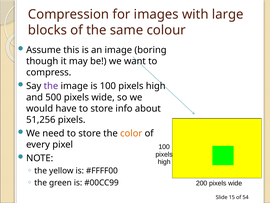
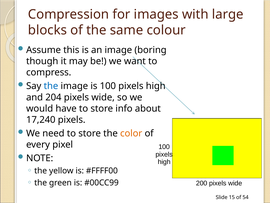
the at (51, 86) colour: purple -> blue
500: 500 -> 204
51,256: 51,256 -> 17,240
